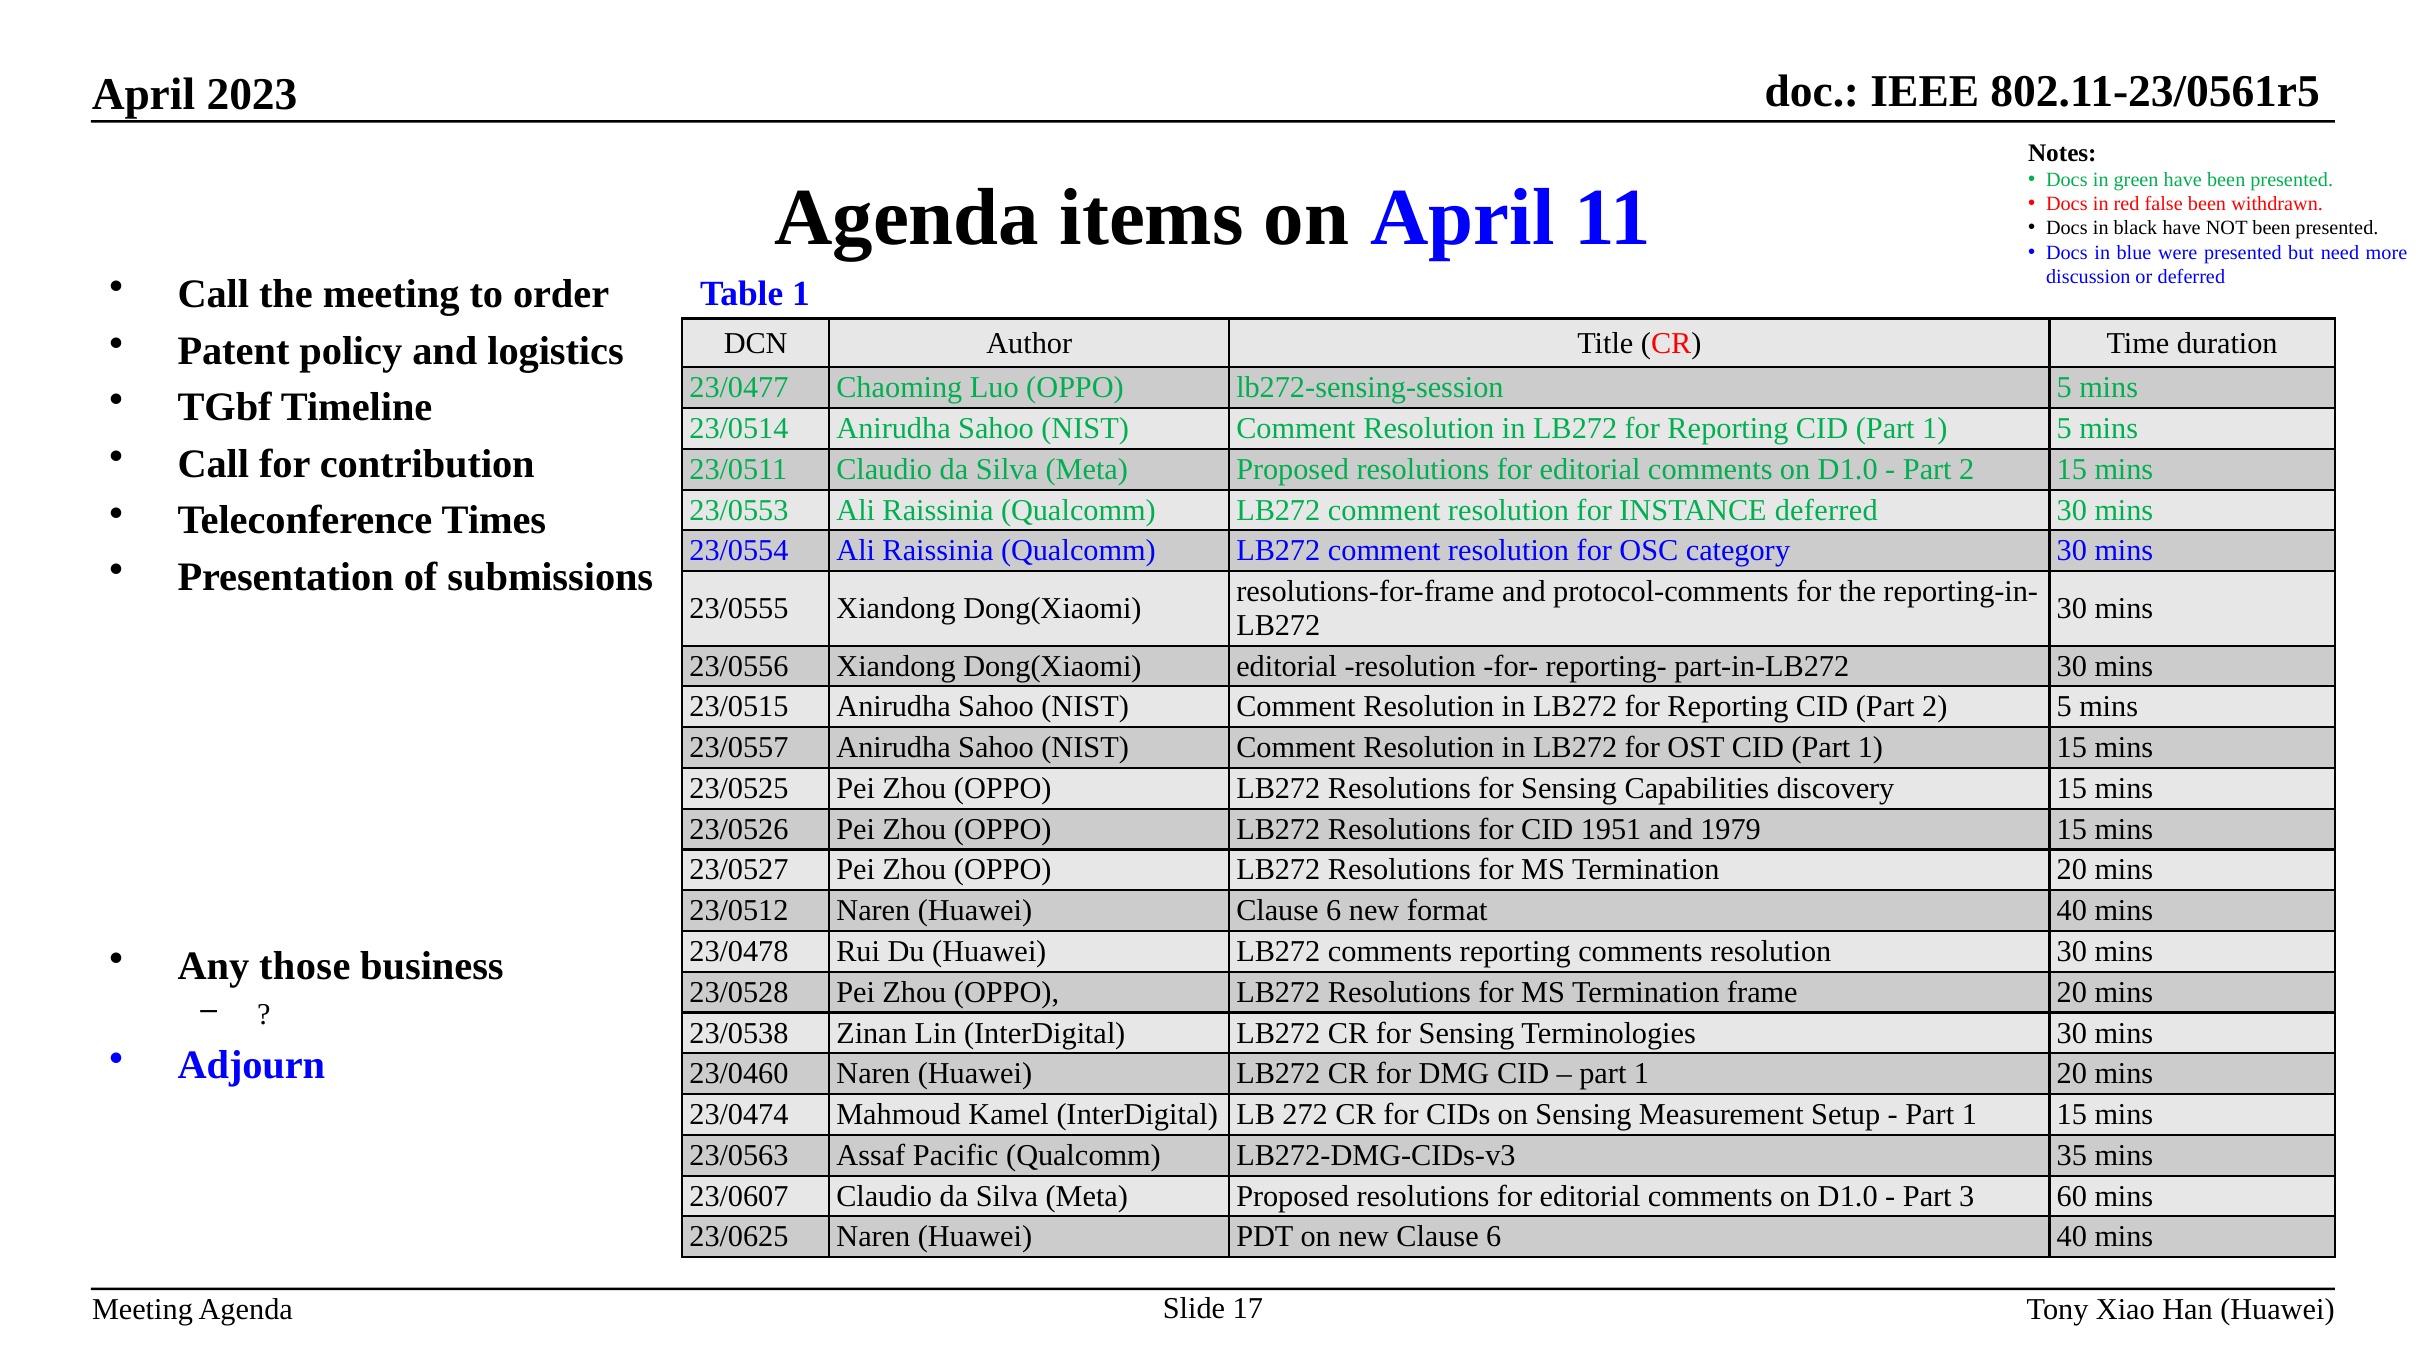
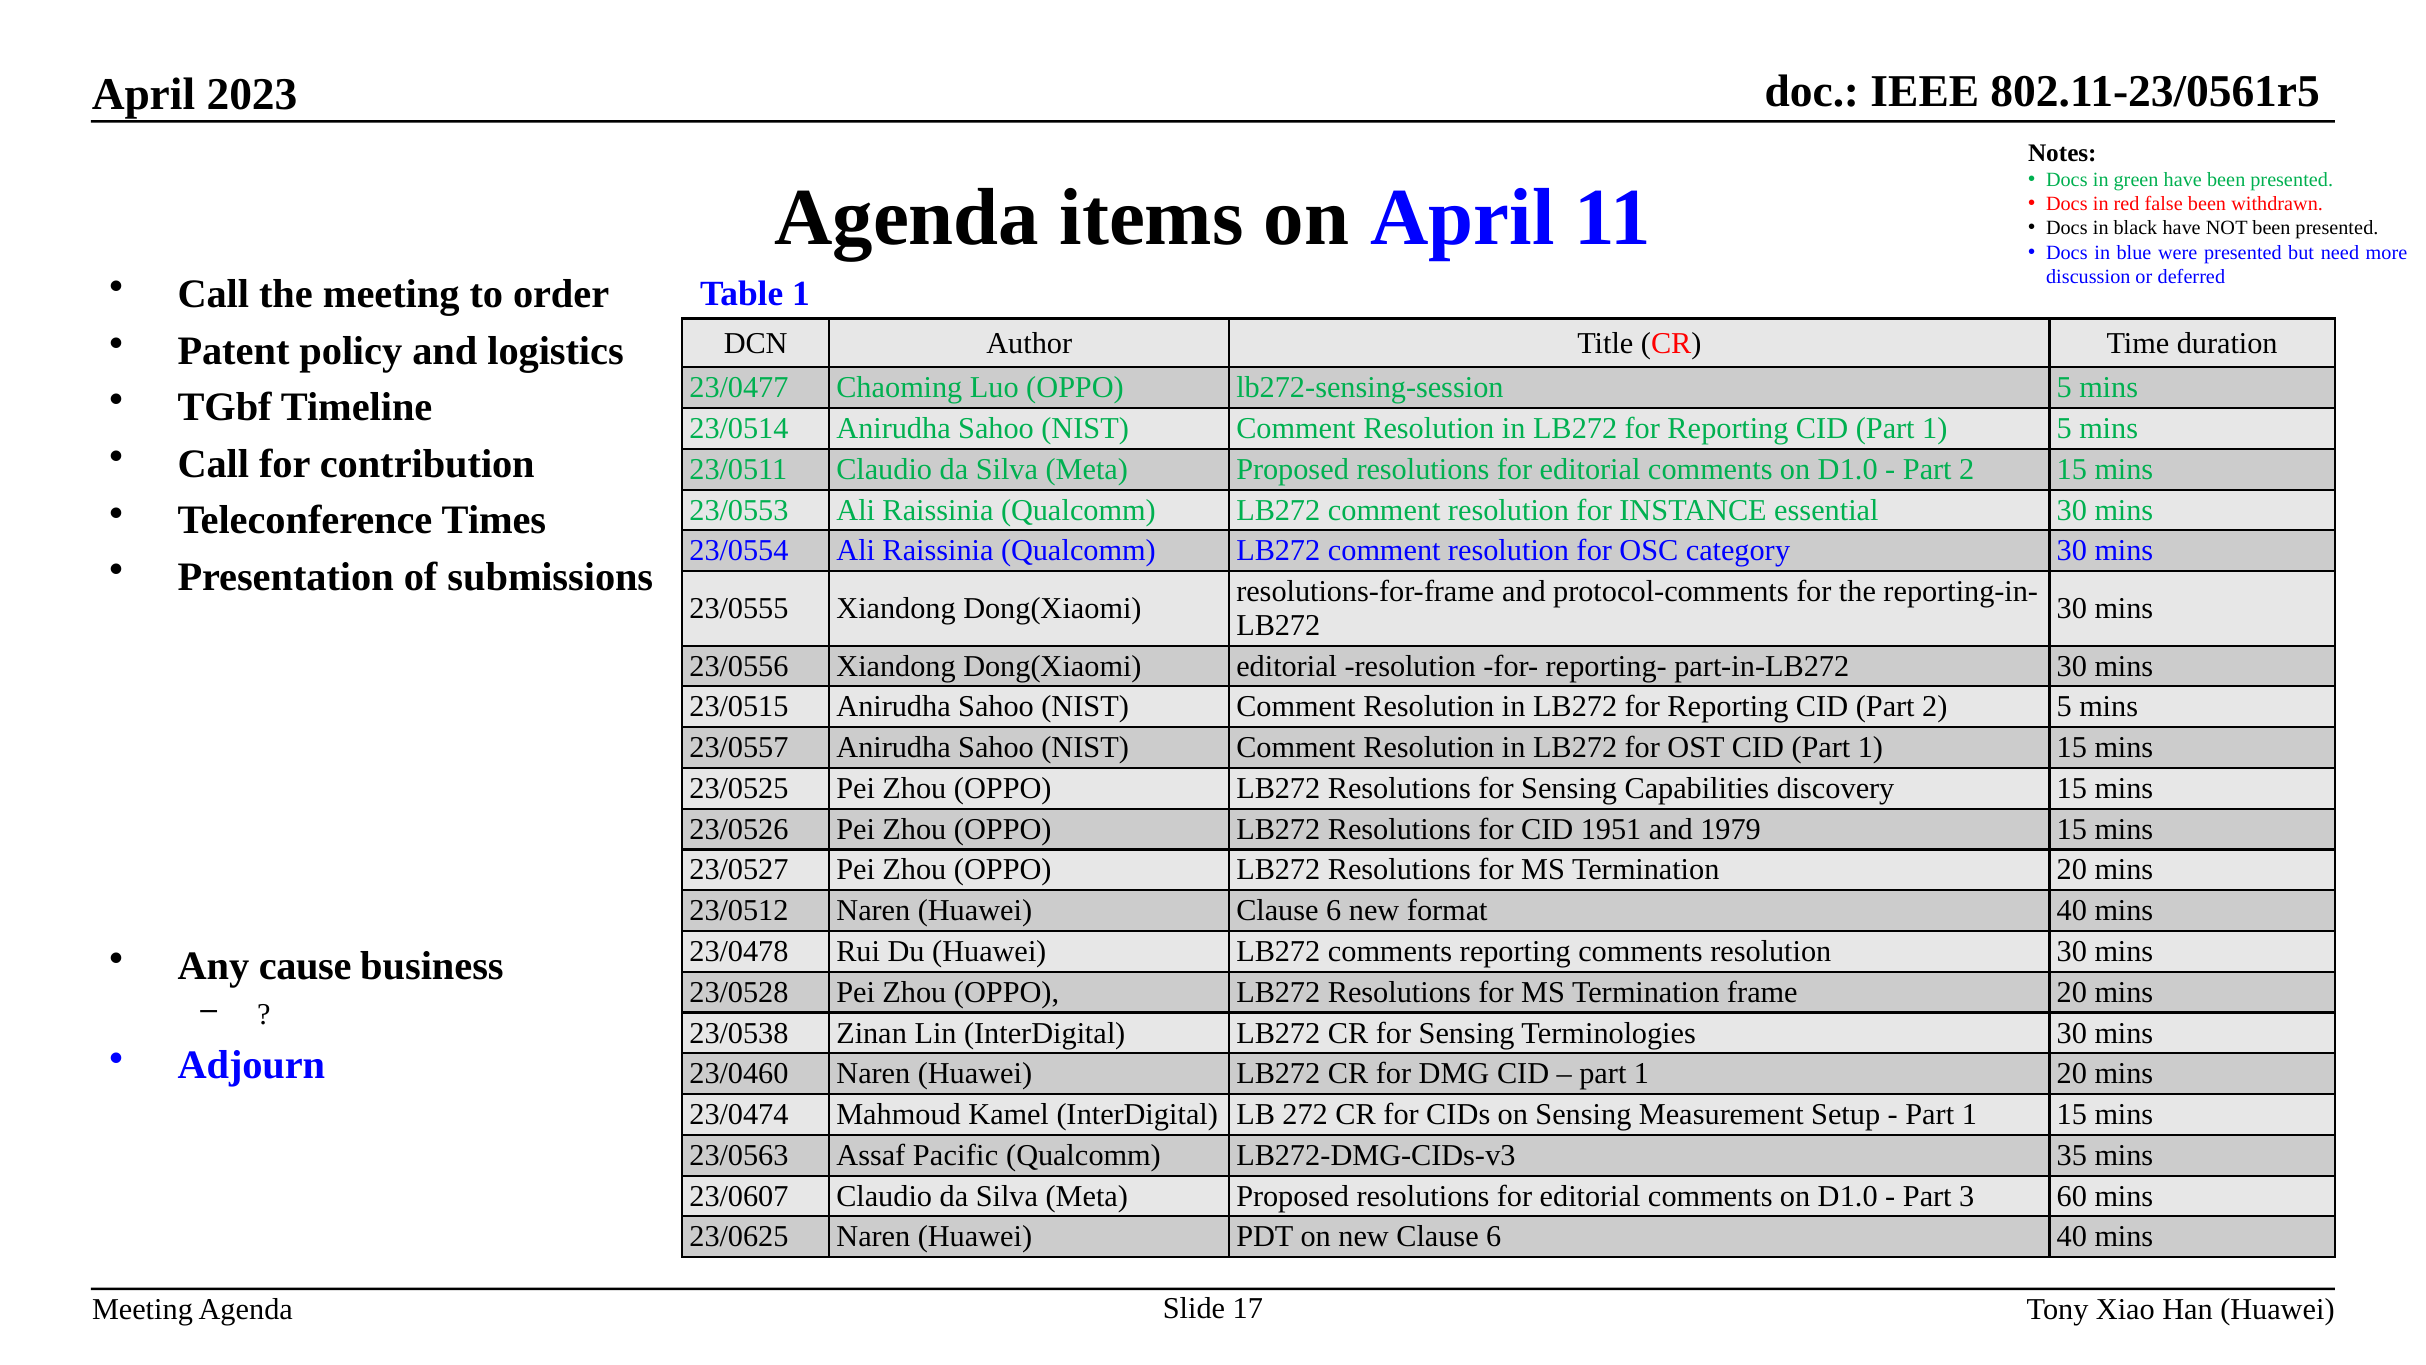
INSTANCE deferred: deferred -> essential
those: those -> cause
